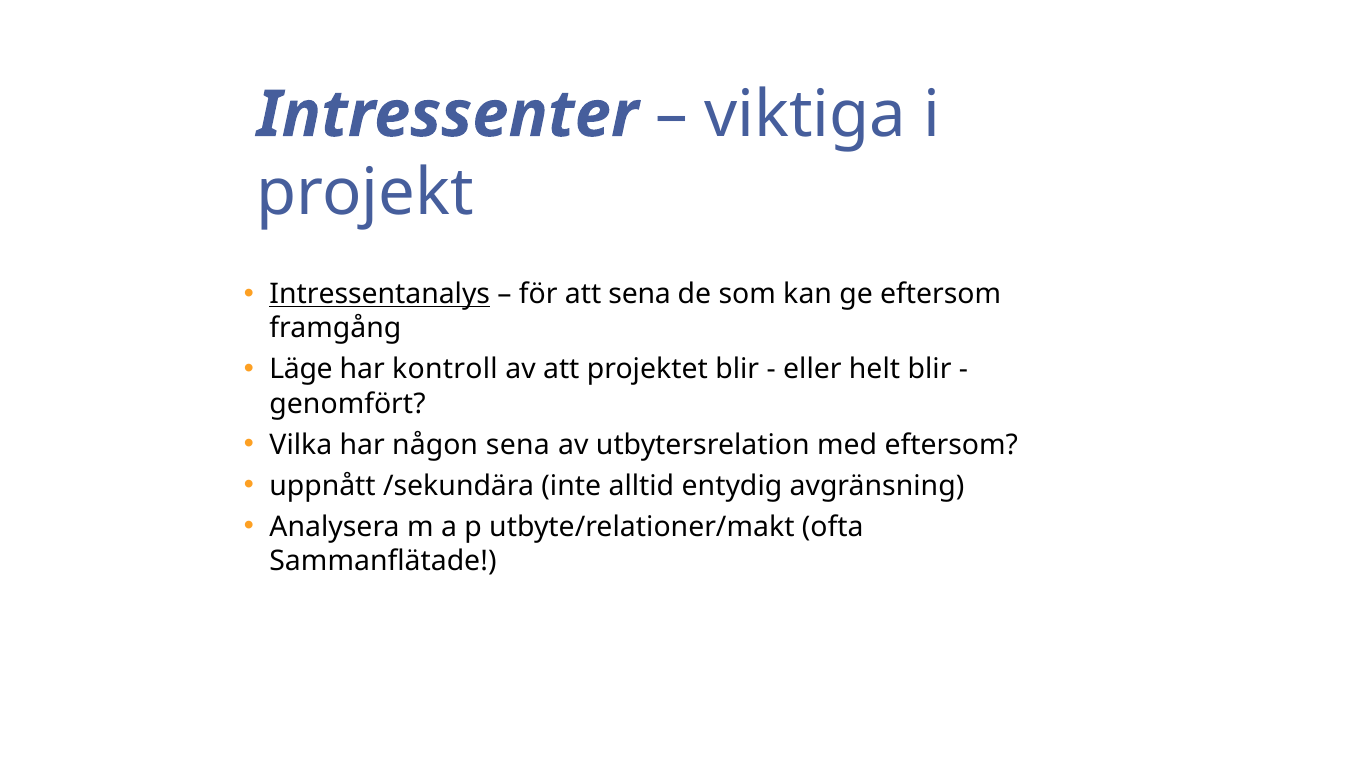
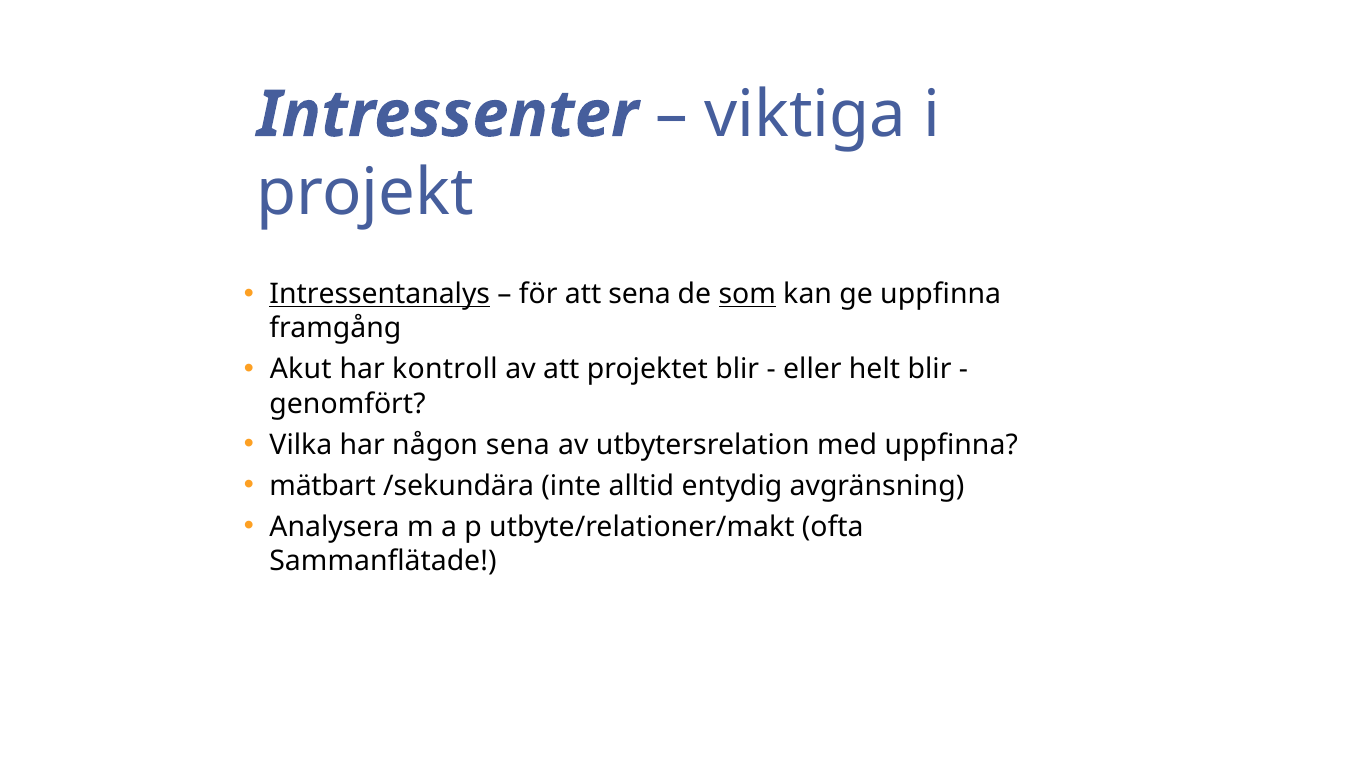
som underline: none -> present
ge eftersom: eftersom -> uppfinna
Läge: Läge -> Akut
med eftersom: eftersom -> uppfinna
uppnått: uppnått -> mätbart
